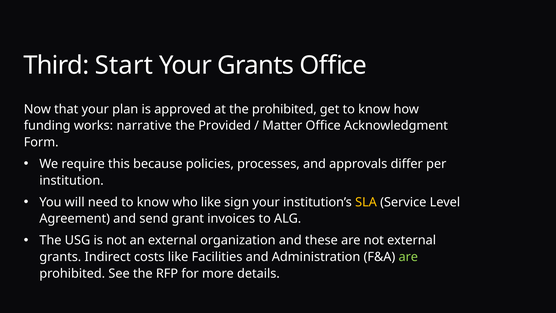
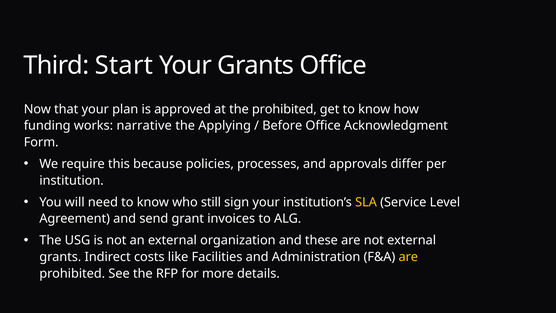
Provided: Provided -> Applying
Matter: Matter -> Before
who like: like -> still
are at (408, 257) colour: light green -> yellow
